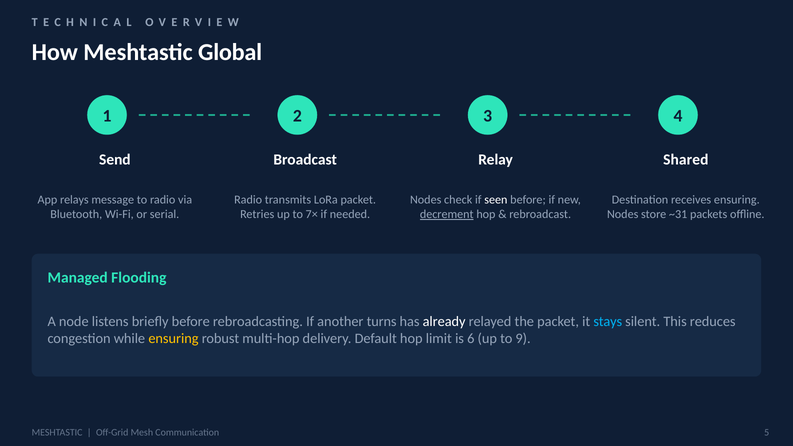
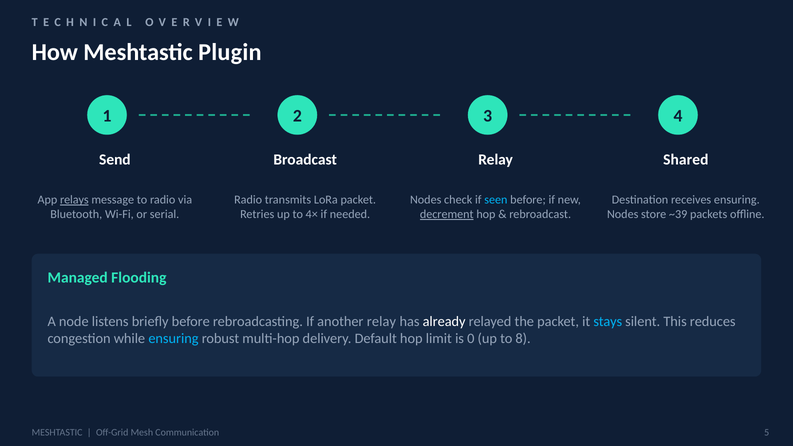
Global: Global -> Plugin
relays underline: none -> present
seen colour: white -> light blue
7×: 7× -> 4×
~31: ~31 -> ~39
another turns: turns -> relay
ensuring at (173, 339) colour: yellow -> light blue
6: 6 -> 0
9: 9 -> 8
